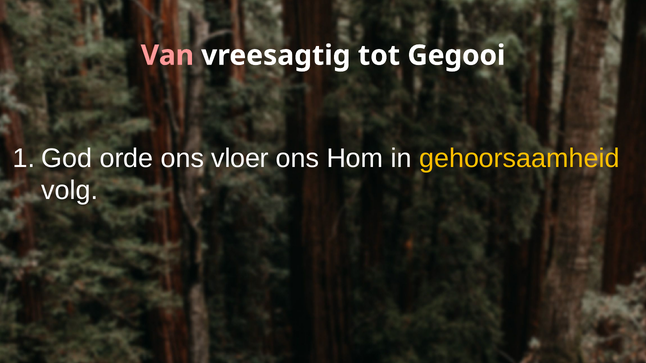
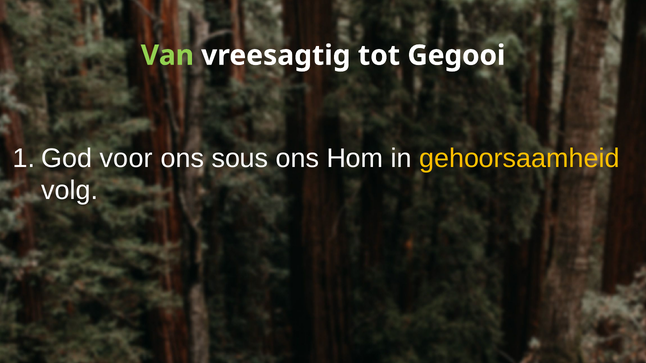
Van colour: pink -> light green
orde: orde -> voor
vloer: vloer -> sous
